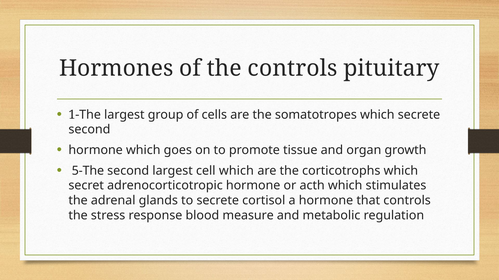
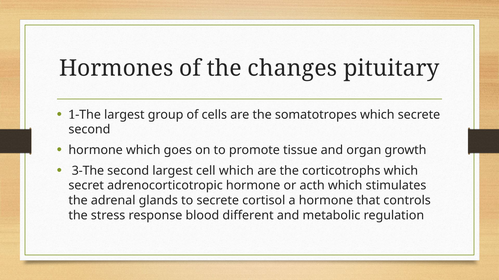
the controls: controls -> changes
5-The: 5-The -> 3-The
measure: measure -> different
